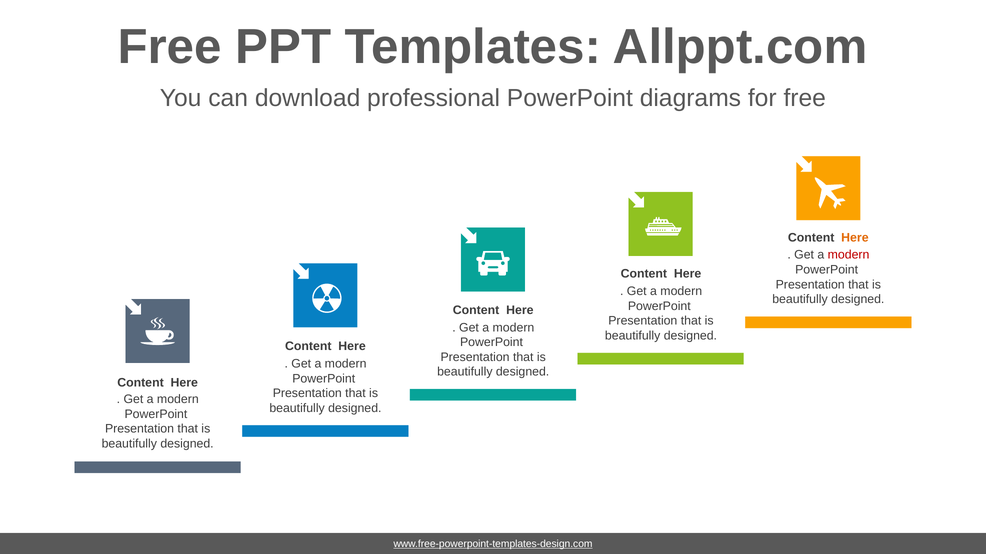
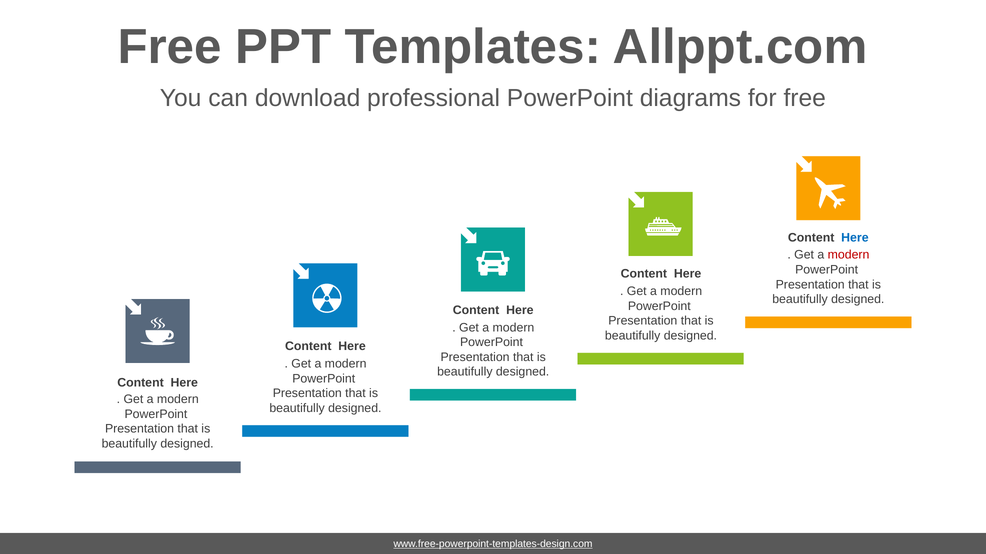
Here at (855, 238) colour: orange -> blue
